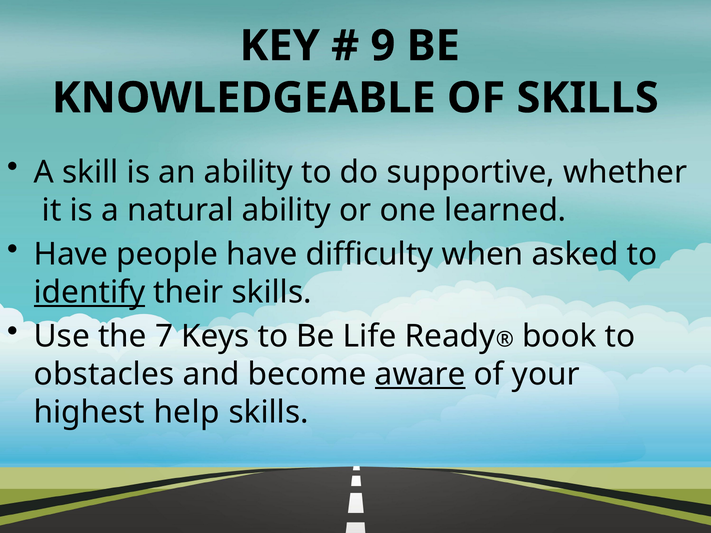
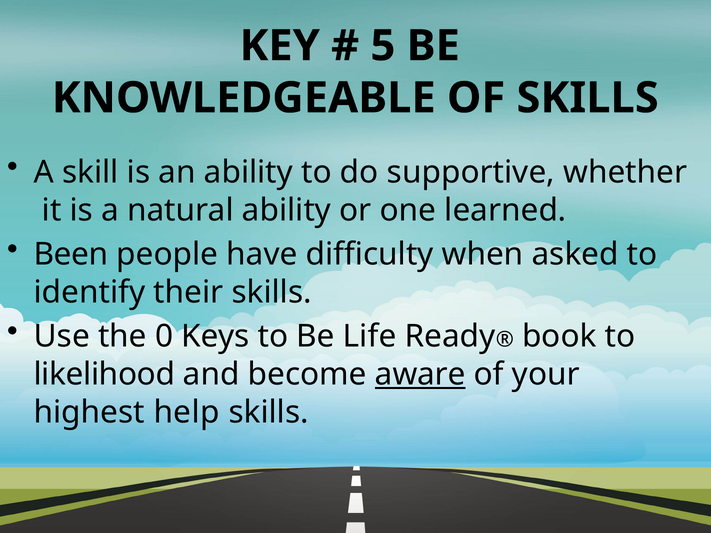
9: 9 -> 5
Have at (71, 254): Have -> Been
identify underline: present -> none
7: 7 -> 0
obstacles: obstacles -> likelihood
